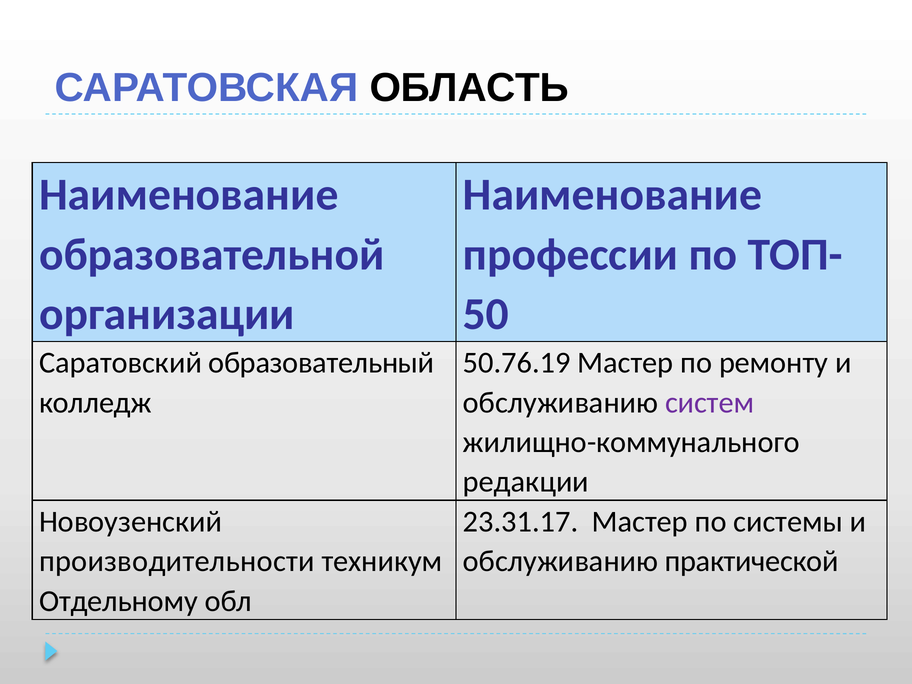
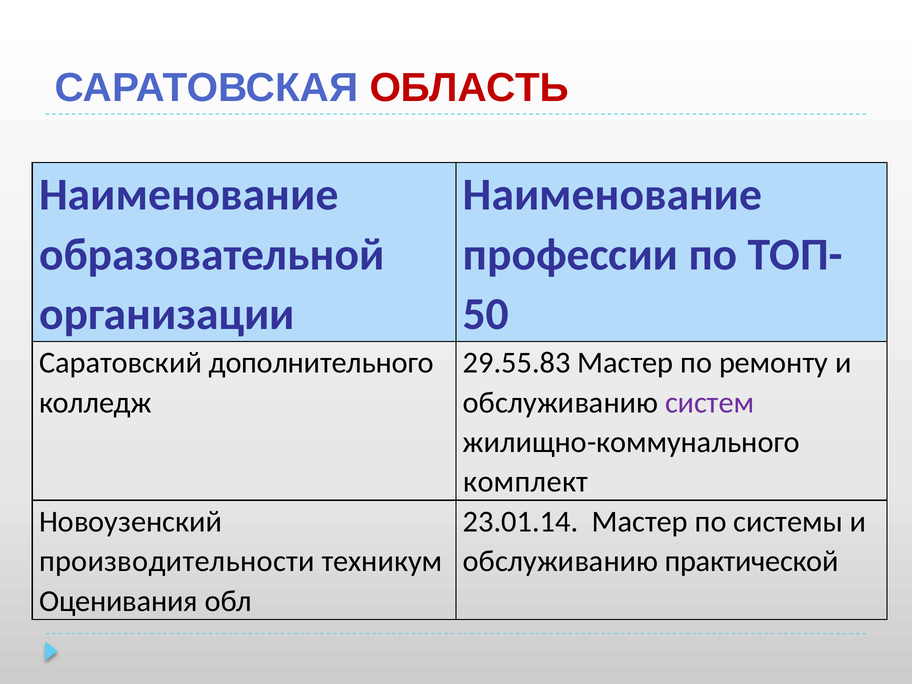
ОБЛАСТЬ colour: black -> red
образовательный: образовательный -> дополнительного
50.76.19: 50.76.19 -> 29.55.83
редакции: редакции -> комплект
23.31.17: 23.31.17 -> 23.01.14
Отдельному: Отдельному -> Оценивания
